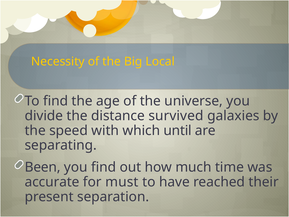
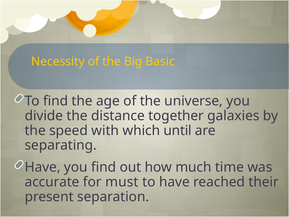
Local: Local -> Basic
survived: survived -> together
Been at (43, 167): Been -> Have
